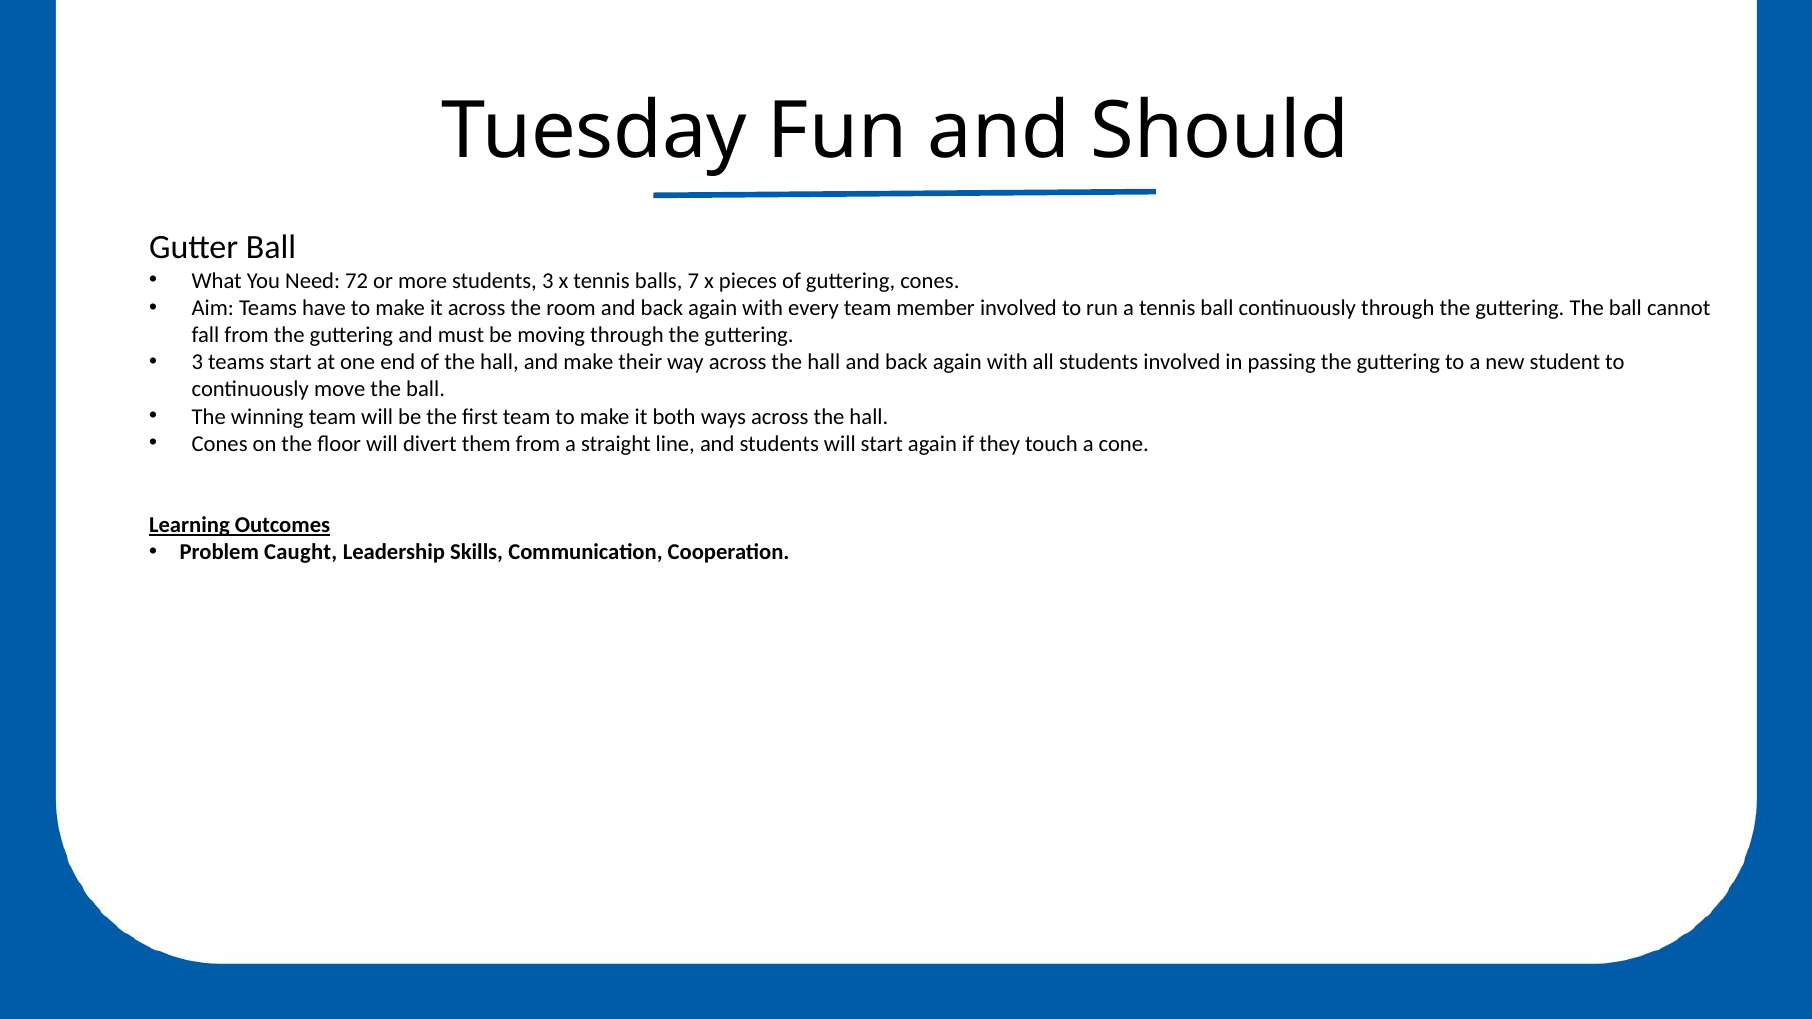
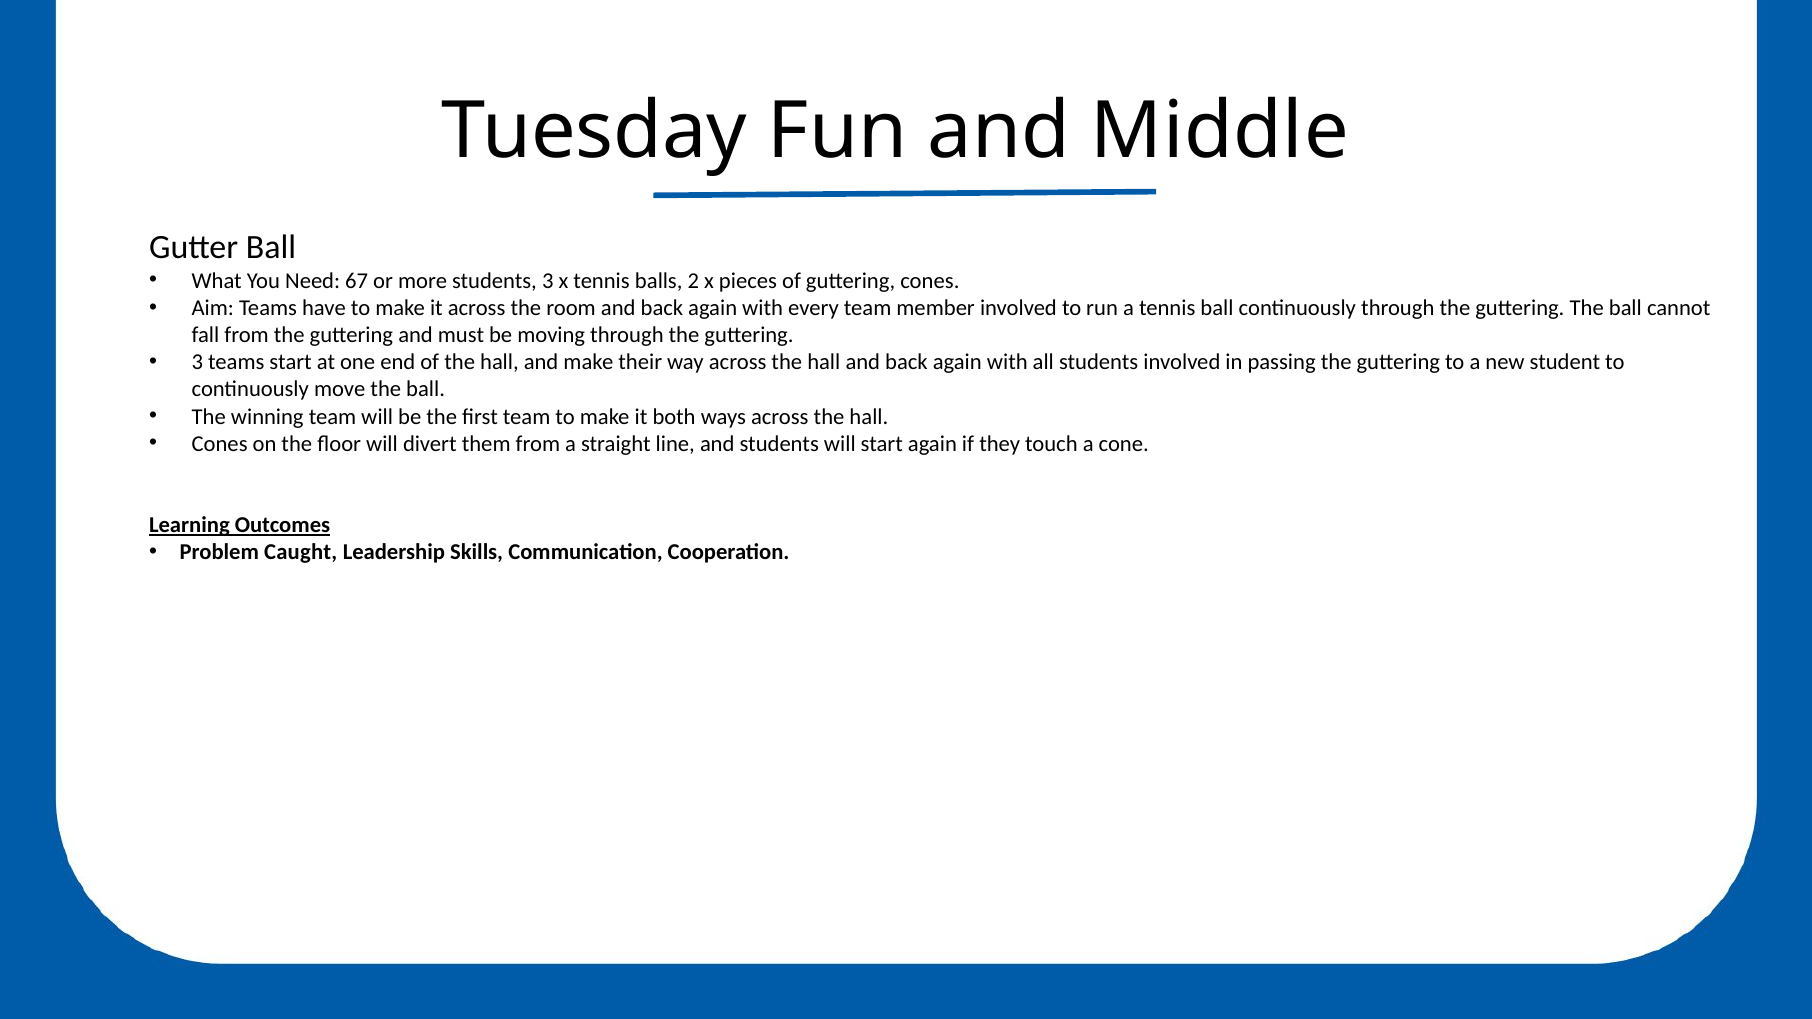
Should: Should -> Middle
72: 72 -> 67
7: 7 -> 2
